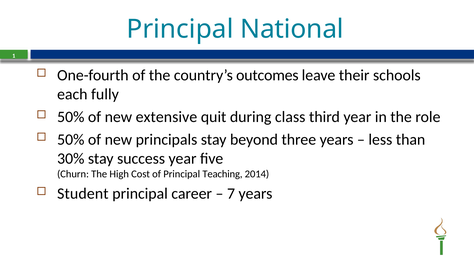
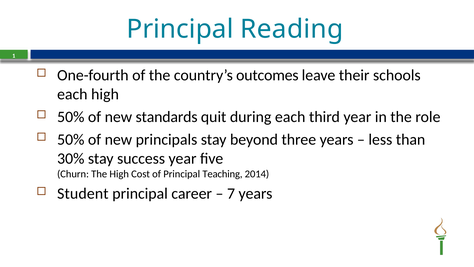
National: National -> Reading
each fully: fully -> high
extensive: extensive -> standards
during class: class -> each
